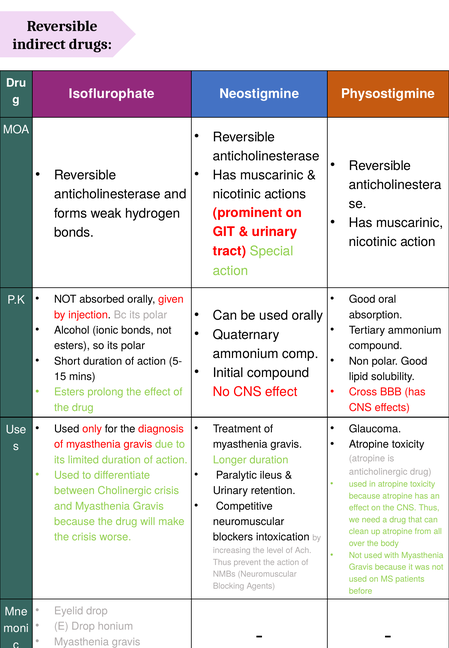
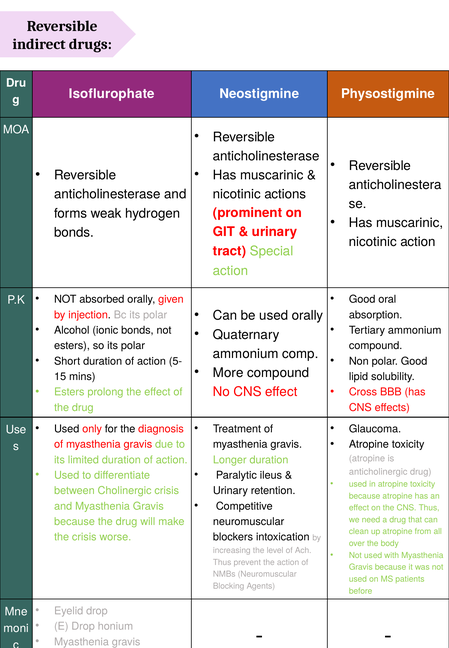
Initial: Initial -> More
